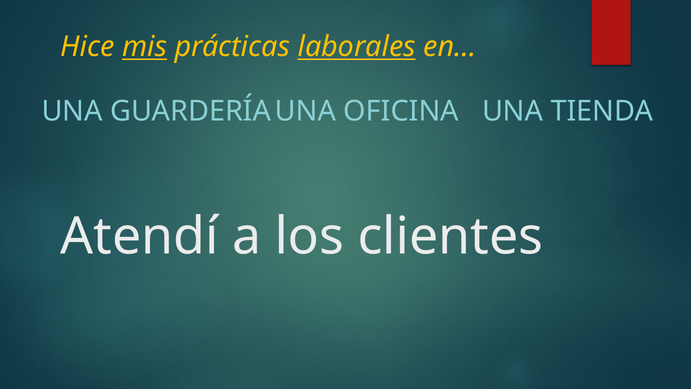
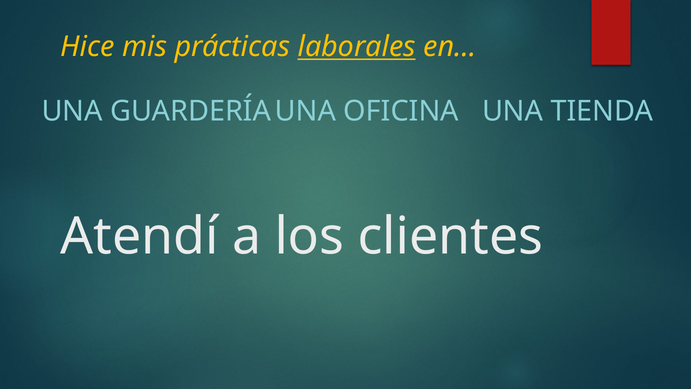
mis underline: present -> none
